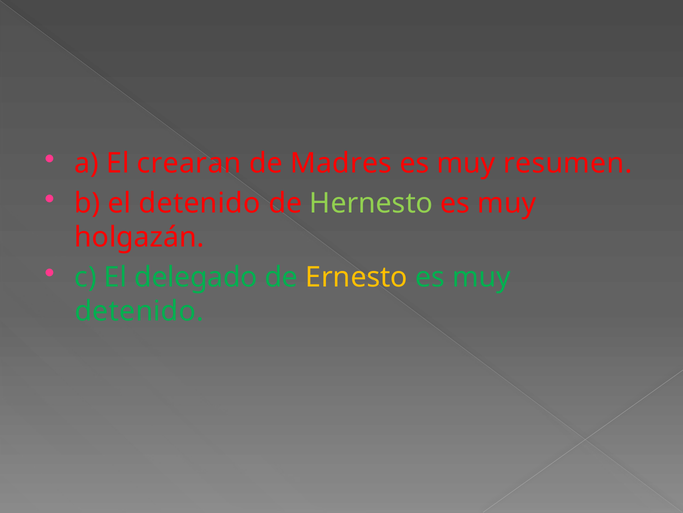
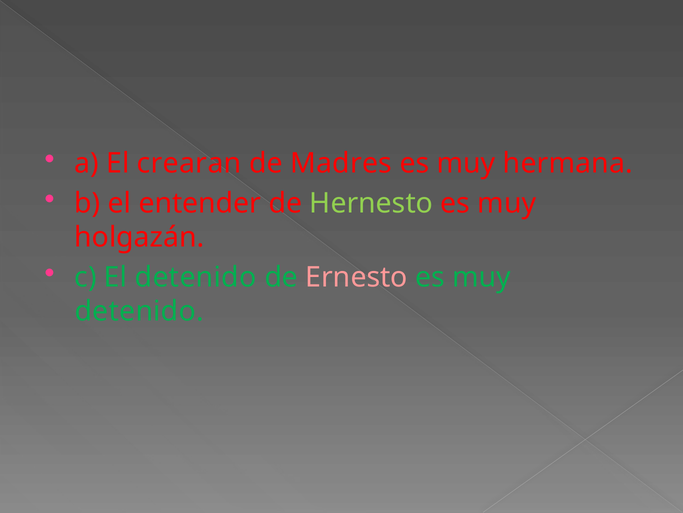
resumen: resumen -> hermana
el detenido: detenido -> entender
El delegado: delegado -> detenido
Ernesto colour: yellow -> pink
